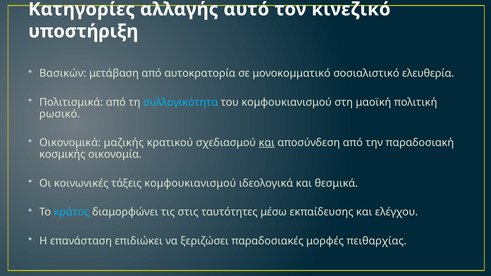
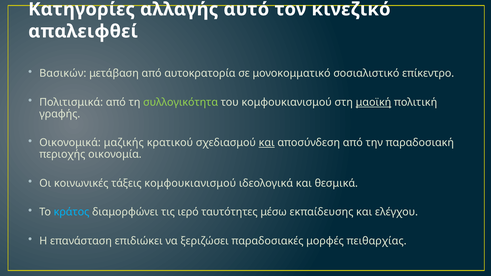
υποστήριξη: υποστήριξη -> απαλειφθεί
ελευθερία: ελευθερία -> επίκεντρο
συλλογικότητα colour: light blue -> light green
μαοϊκή underline: none -> present
ρωσικό: ρωσικό -> γραφής
κοσμικής: κοσμικής -> περιοχής
στις: στις -> ιερό
